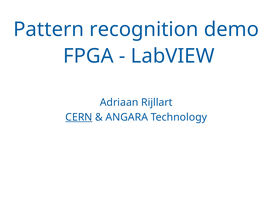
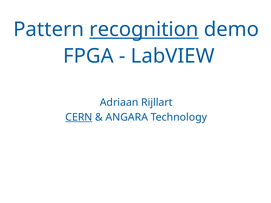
recognition underline: none -> present
